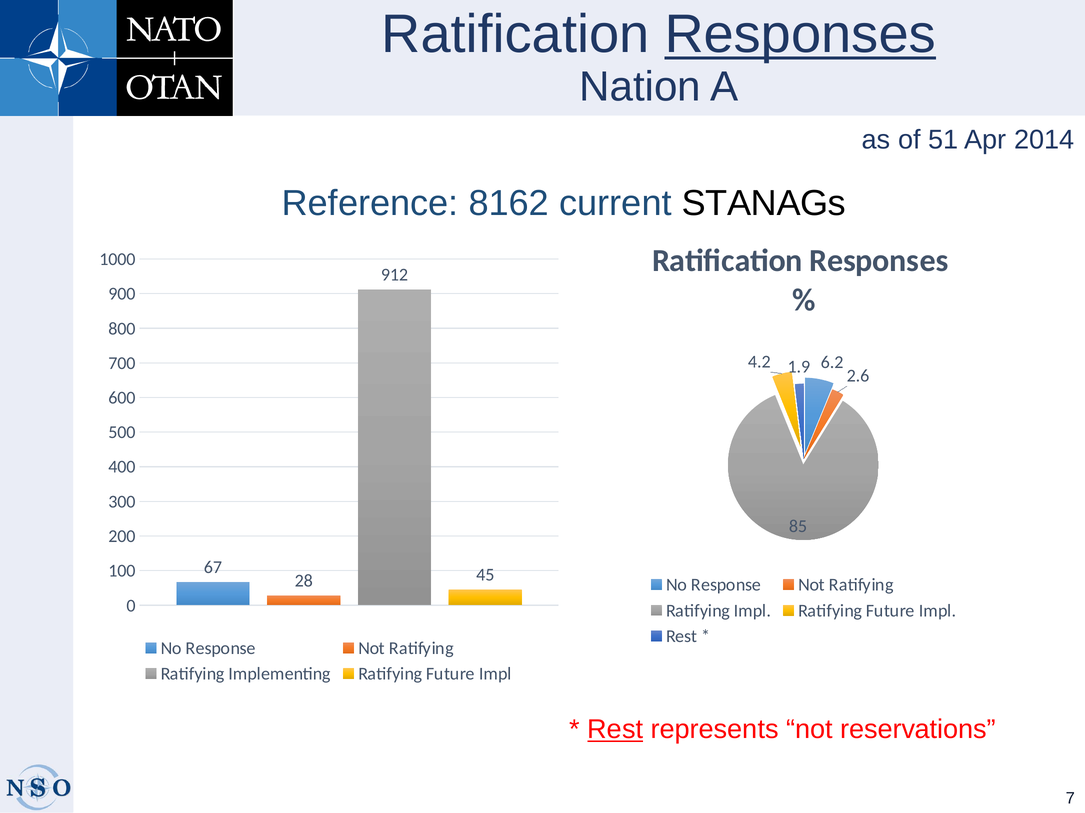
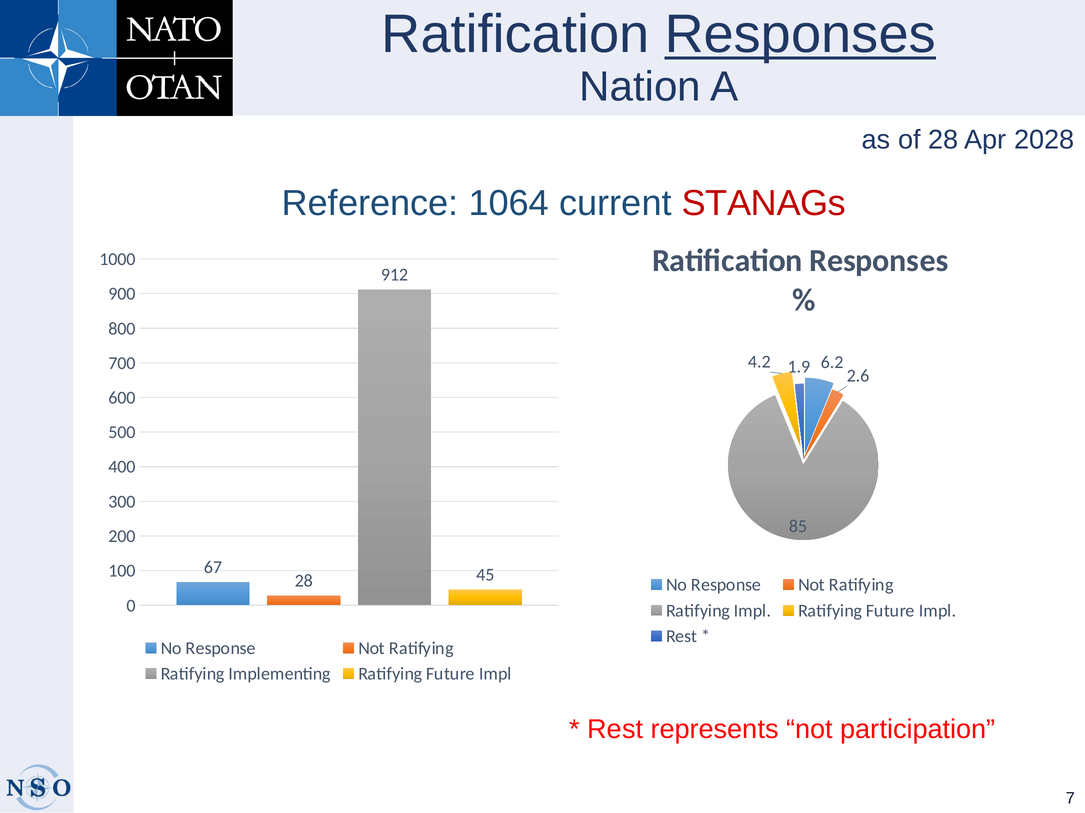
of 51: 51 -> 28
2014: 2014 -> 2028
8162: 8162 -> 1064
STANAGs colour: black -> red
Rest at (615, 730) underline: present -> none
reservations: reservations -> participation
